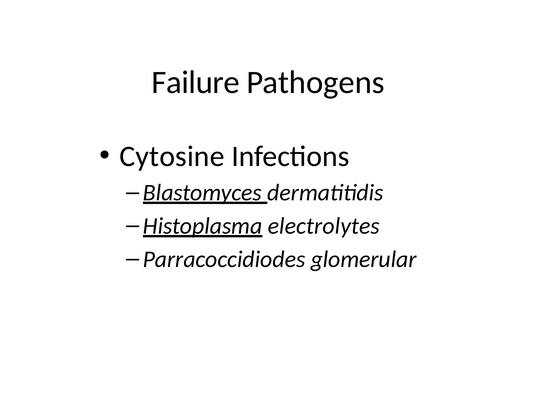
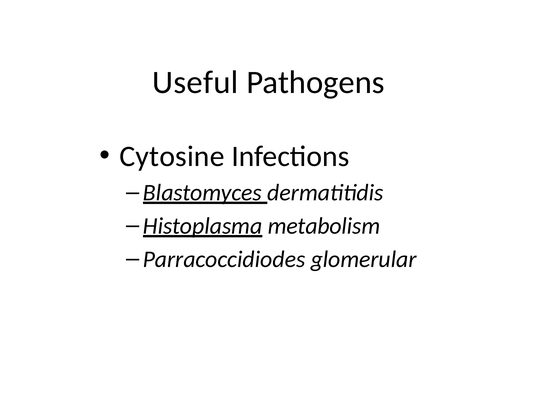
Failure: Failure -> Useful
electrolytes: electrolytes -> metabolism
